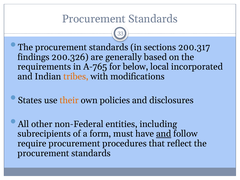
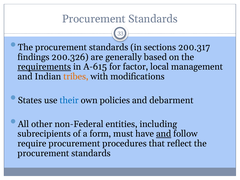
requirements underline: none -> present
A-765: A-765 -> A-615
below: below -> factor
incorporated: incorporated -> management
their colour: orange -> blue
disclosures: disclosures -> debarment
